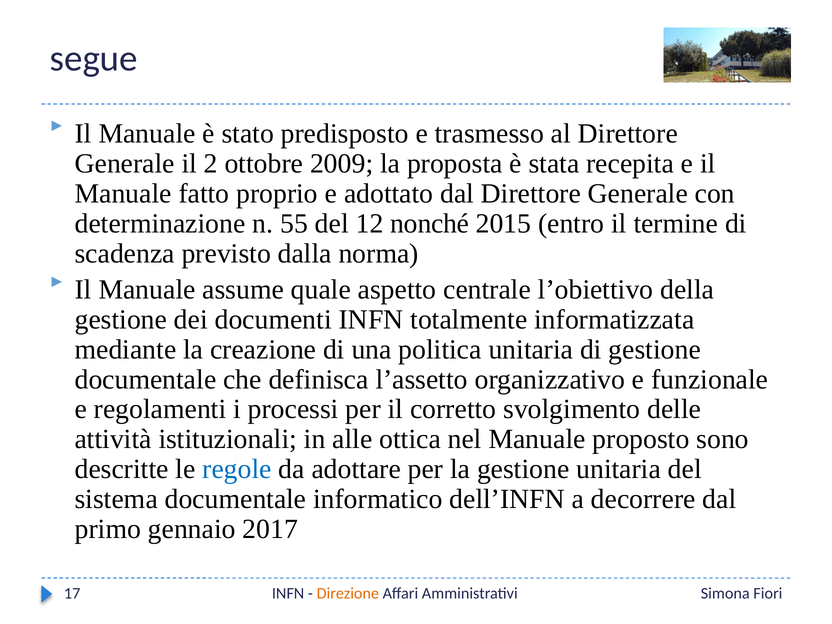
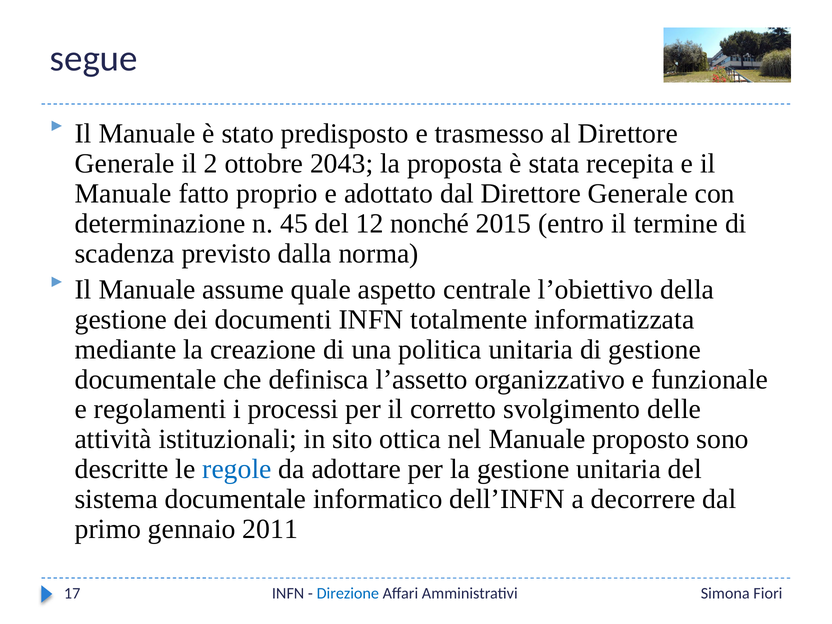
2009: 2009 -> 2043
55: 55 -> 45
alle: alle -> sito
2017: 2017 -> 2011
Direzione colour: orange -> blue
